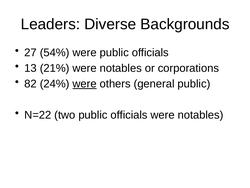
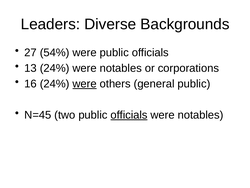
13 21%: 21% -> 24%
82: 82 -> 16
N=22: N=22 -> N=45
officials at (129, 115) underline: none -> present
